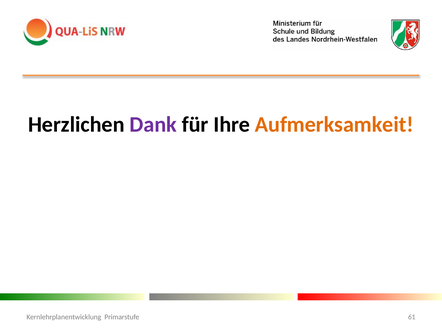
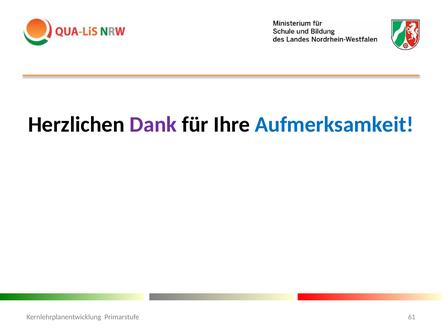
Aufmerksamkeit colour: orange -> blue
